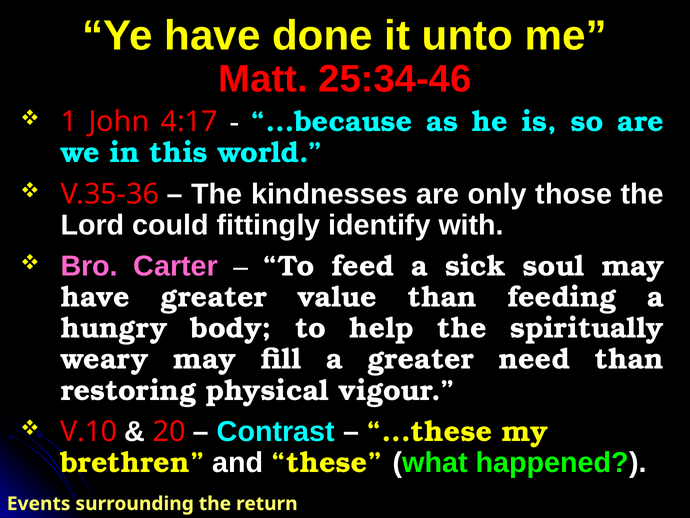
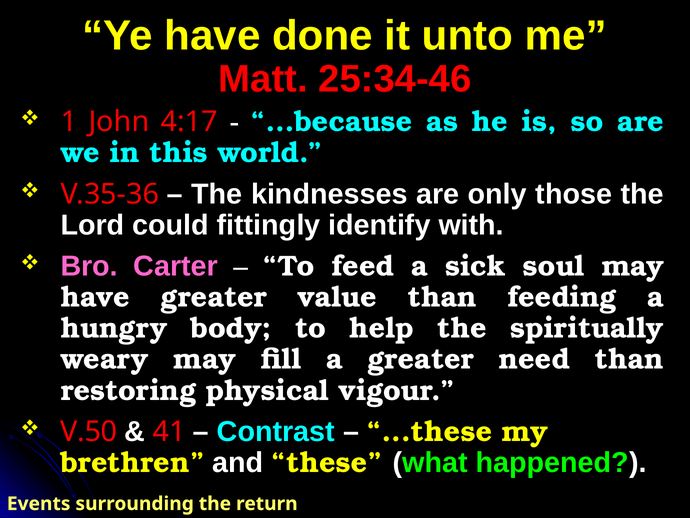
V.10: V.10 -> V.50
20: 20 -> 41
